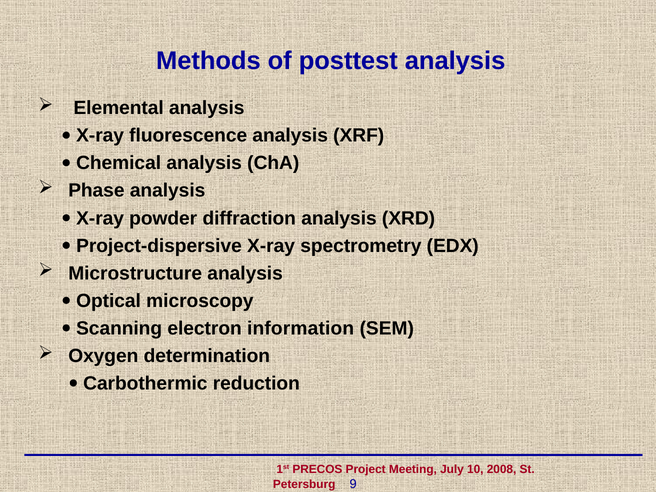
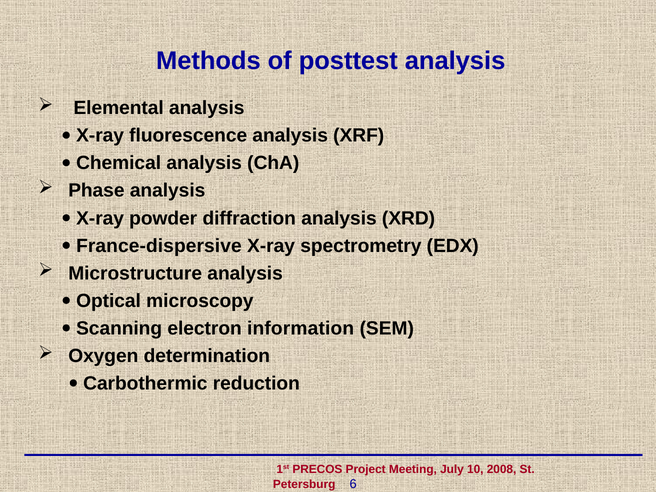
Project-dispersive: Project-dispersive -> France-dispersive
9: 9 -> 6
